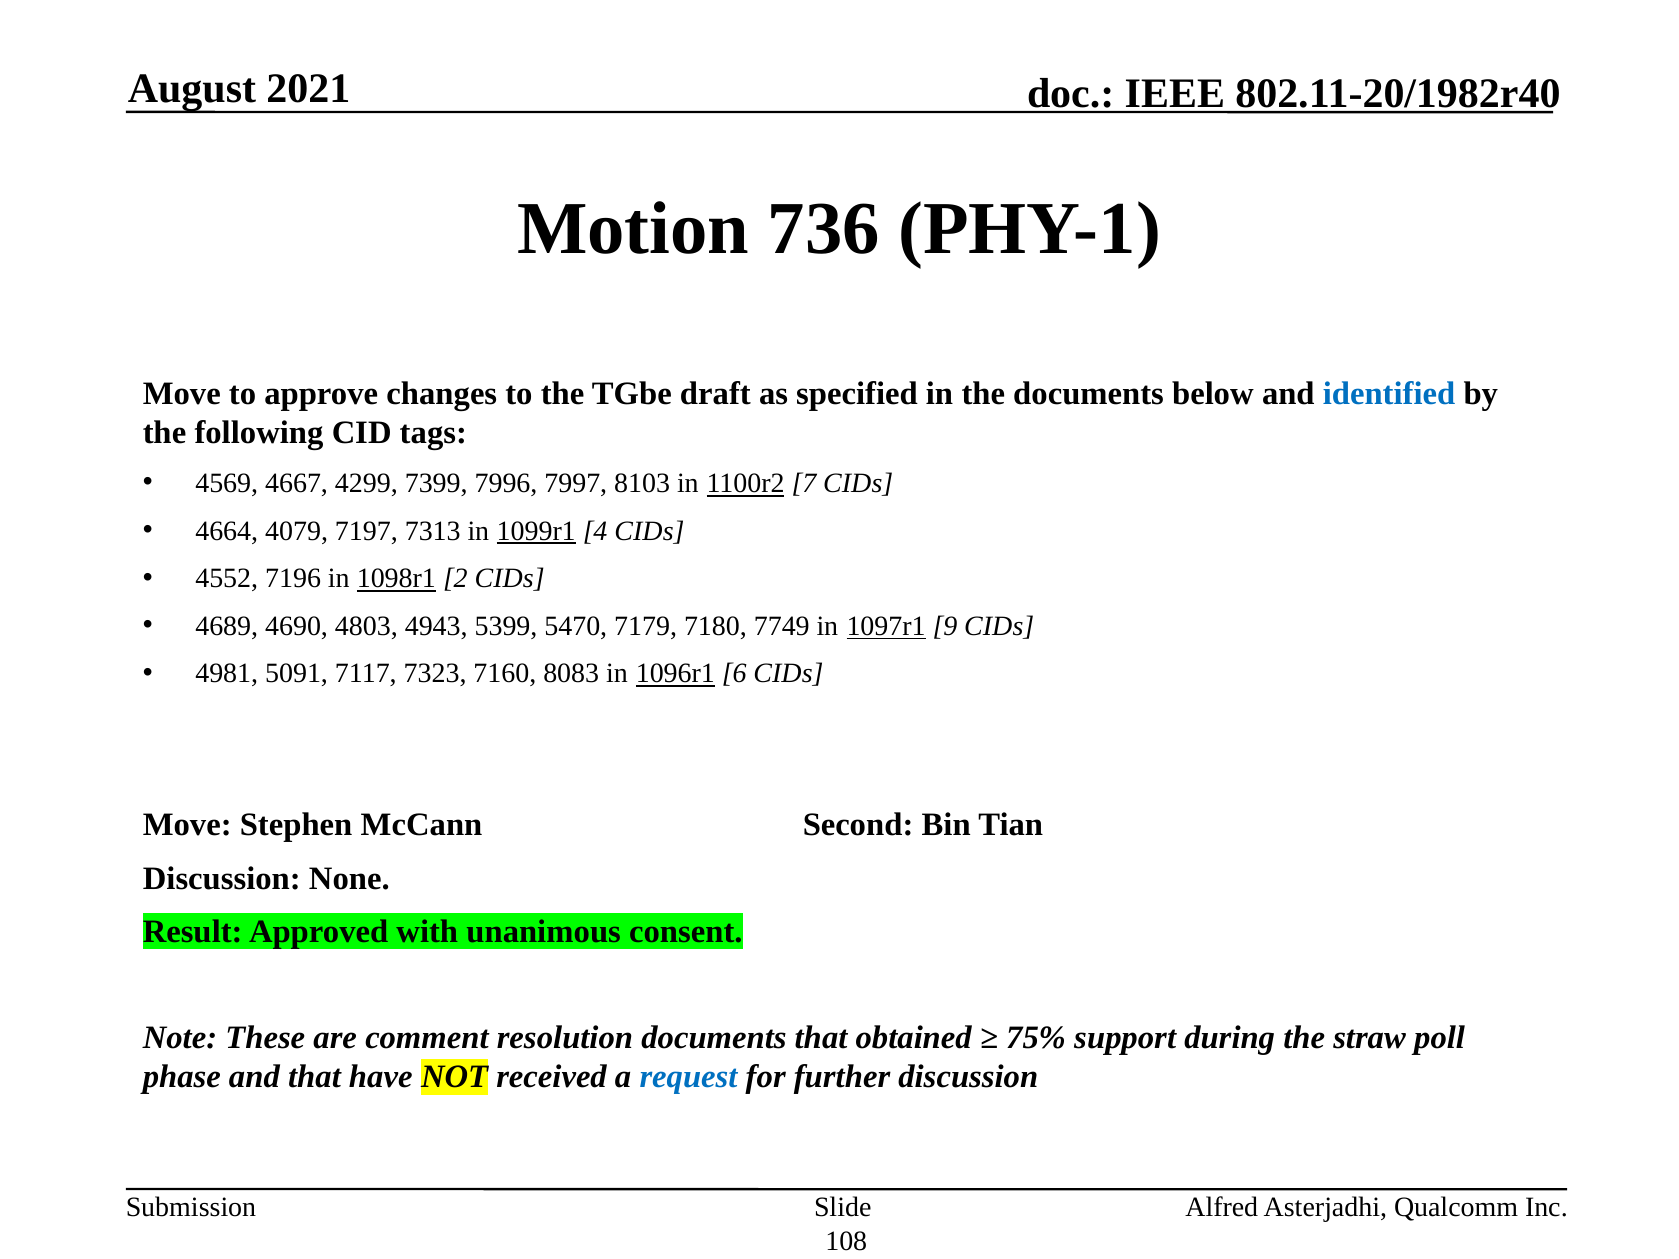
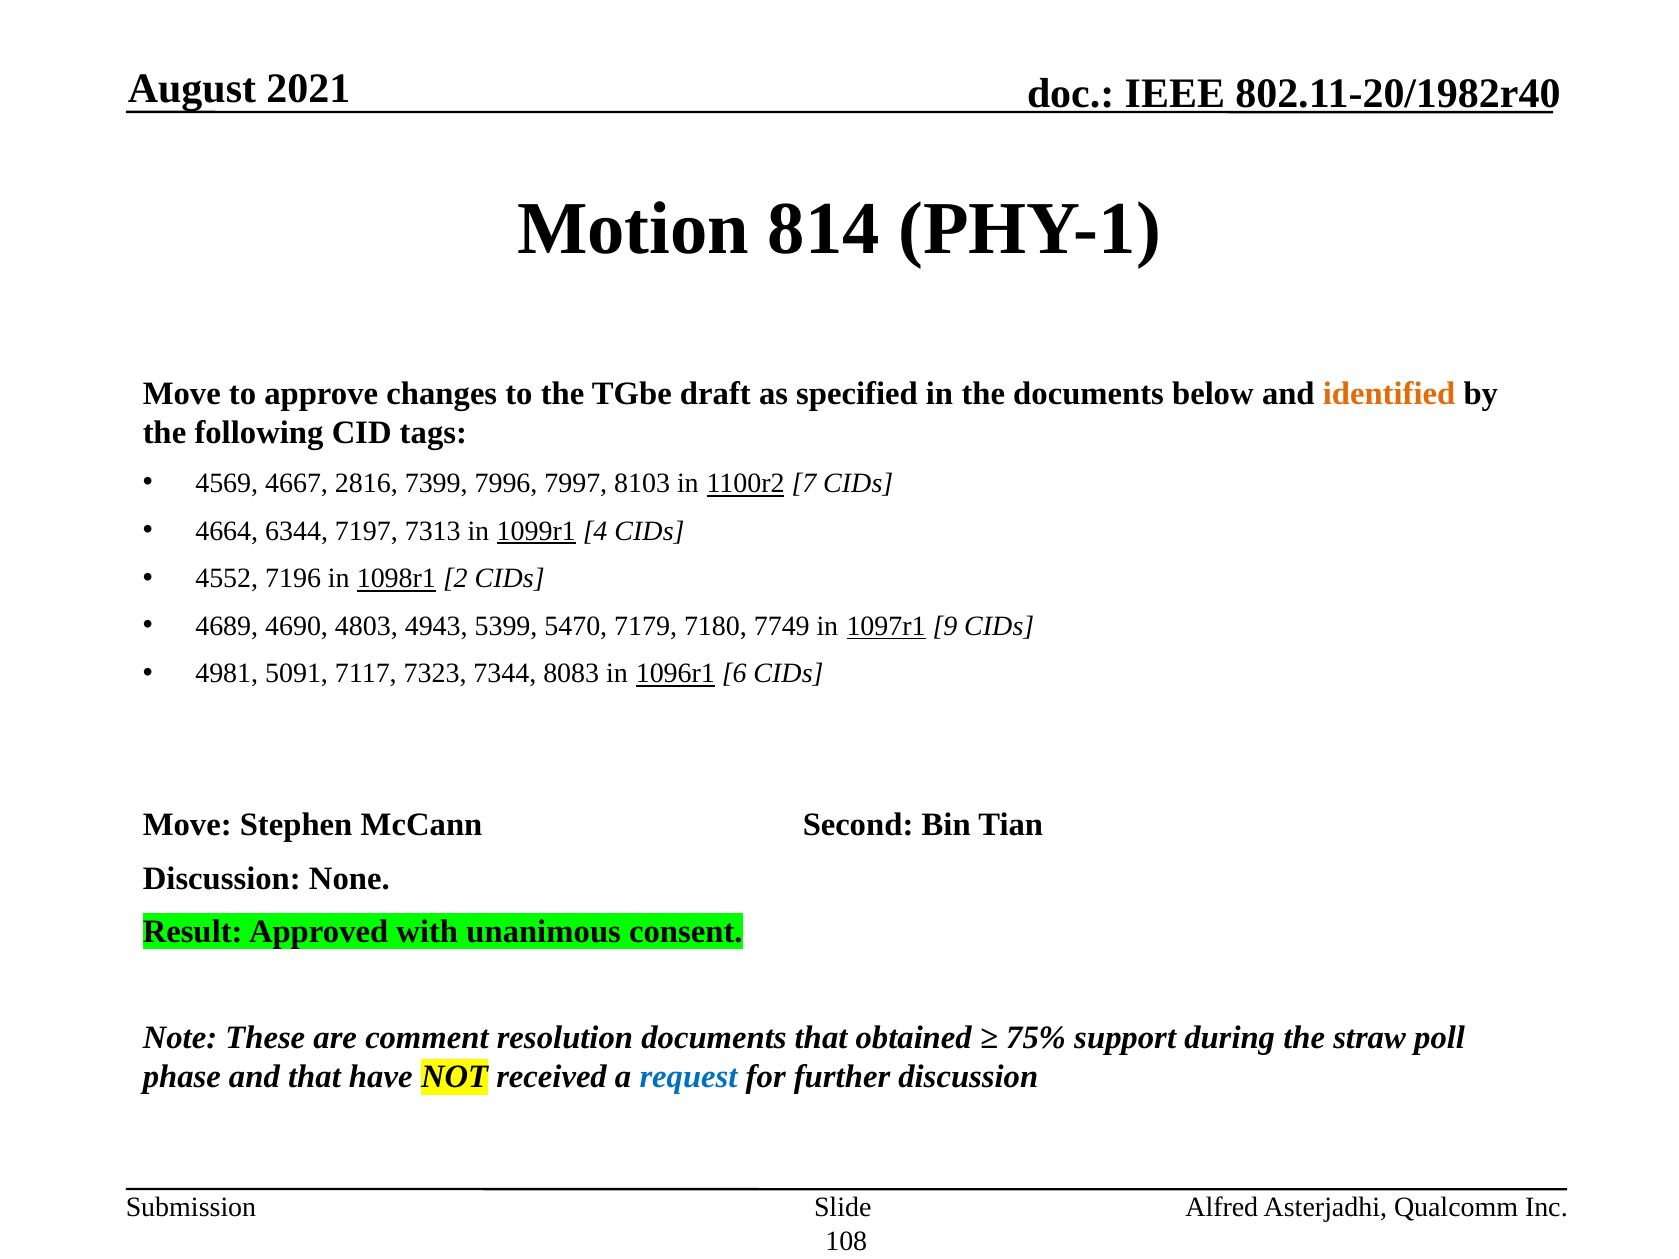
736: 736 -> 814
identified colour: blue -> orange
4299: 4299 -> 2816
4079: 4079 -> 6344
7160: 7160 -> 7344
